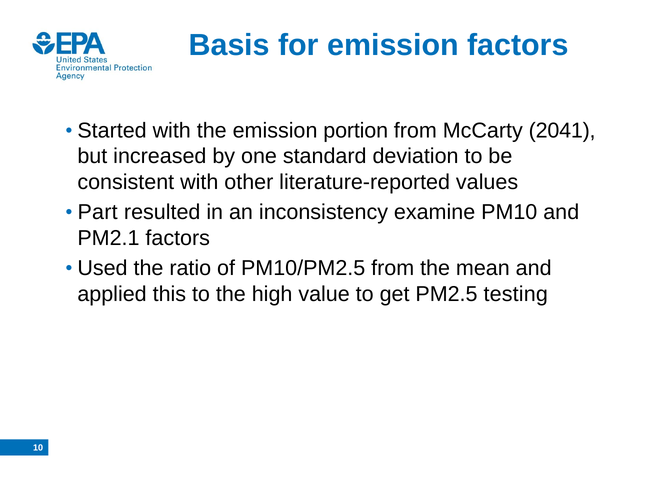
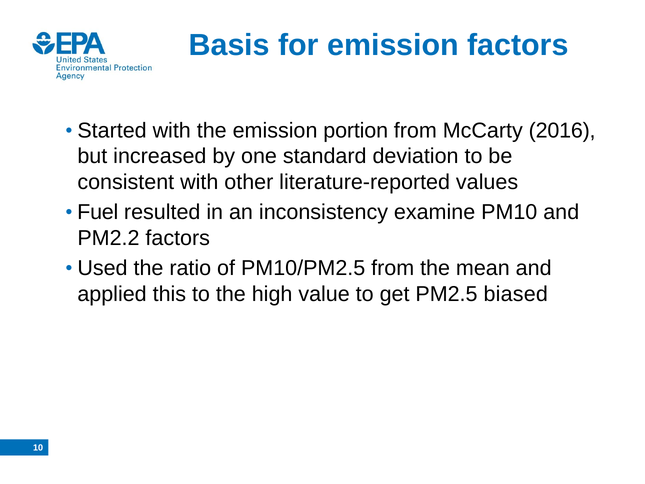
2041: 2041 -> 2016
Part: Part -> Fuel
PM2.1: PM2.1 -> PM2.2
testing: testing -> biased
